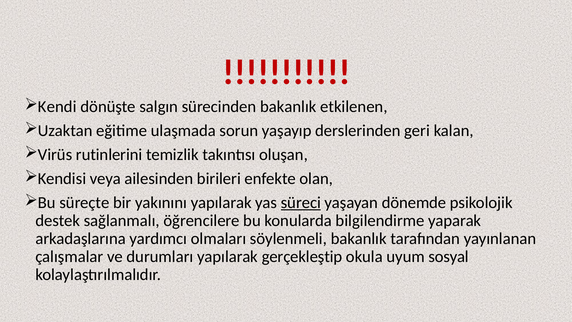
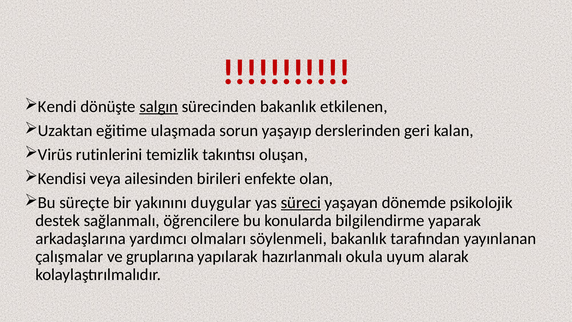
salgın underline: none -> present
yakınını yapılarak: yapılarak -> duygular
durumları: durumları -> gruplarına
gerçekleştip: gerçekleştip -> hazırlanmalı
sosyal: sosyal -> alarak
